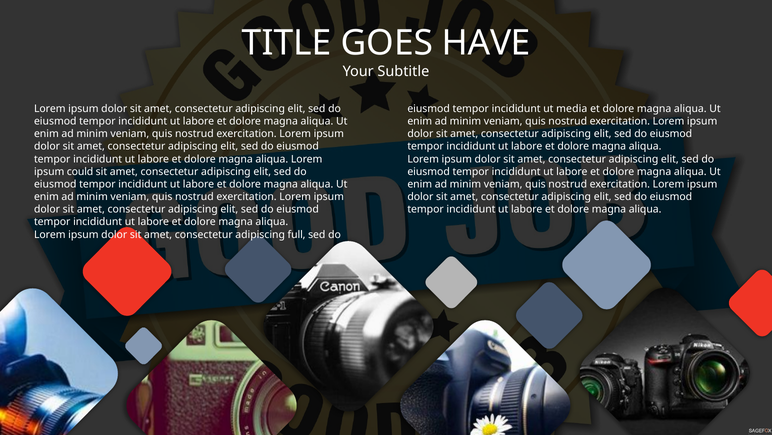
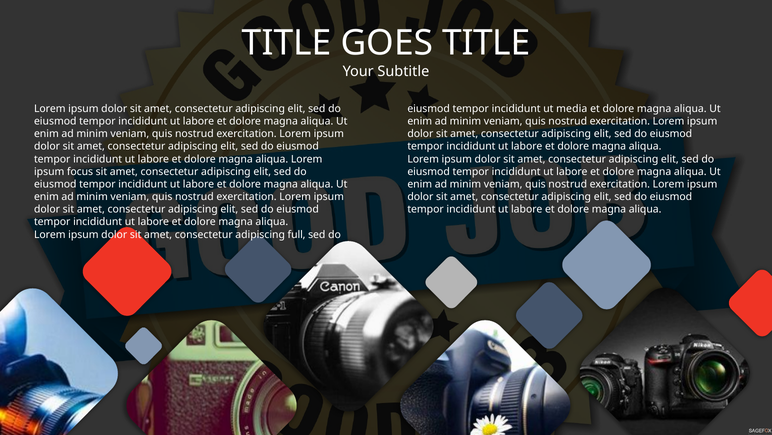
GOES HAVE: HAVE -> TITLE
could: could -> focus
